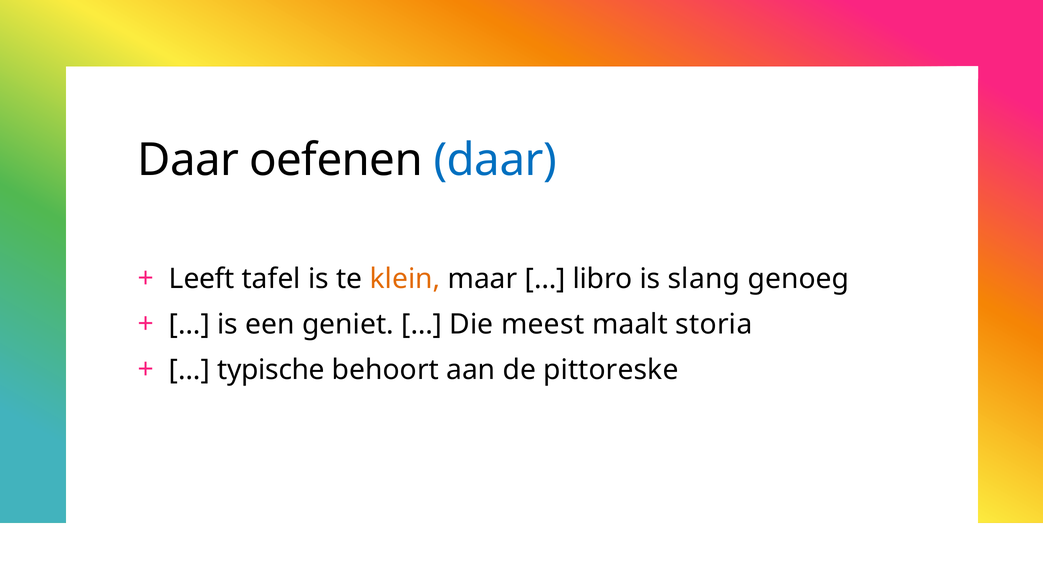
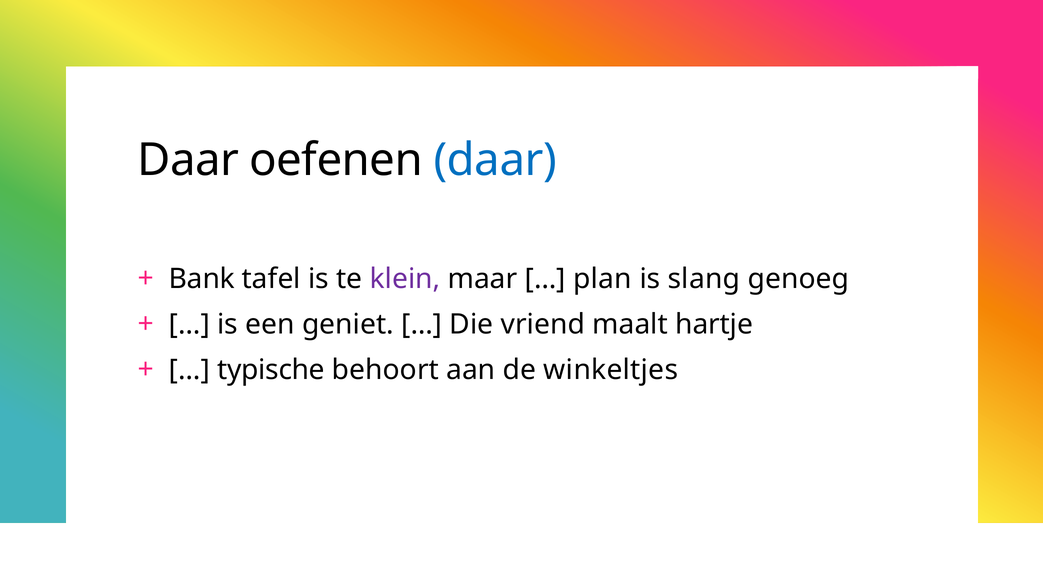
Leeft: Leeft -> Bank
klein colour: orange -> purple
libro: libro -> plan
meest: meest -> vriend
storia: storia -> hartje
pittoreske: pittoreske -> winkeltjes
